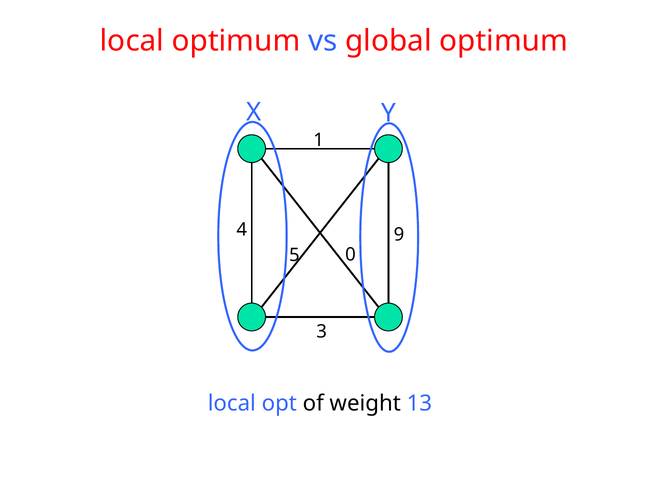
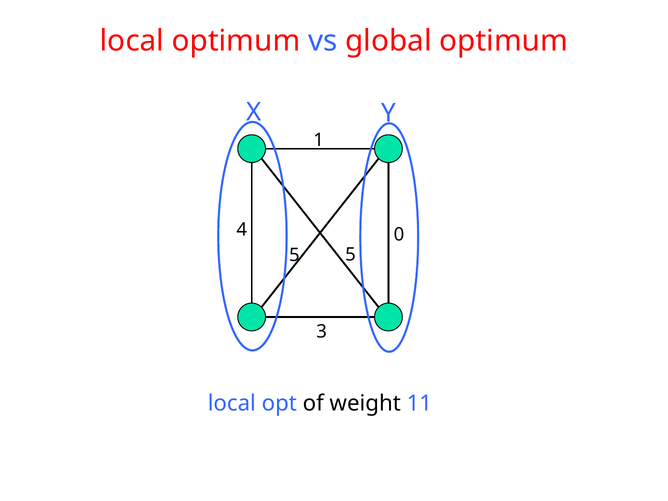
9: 9 -> 0
5 0: 0 -> 5
13: 13 -> 11
